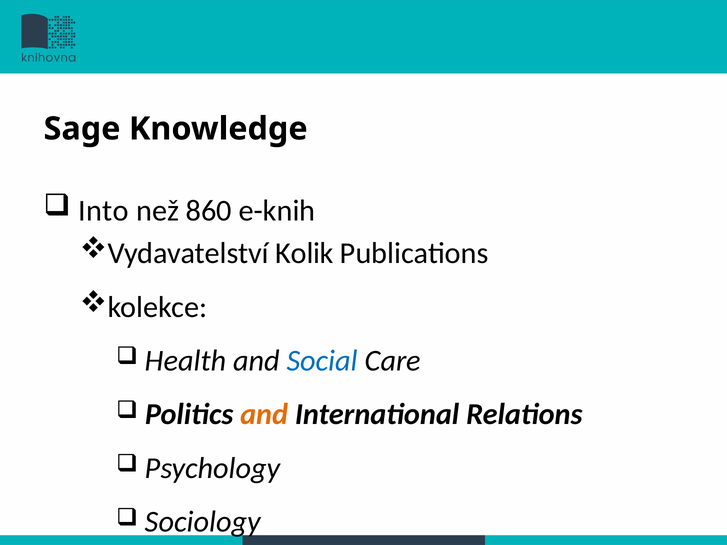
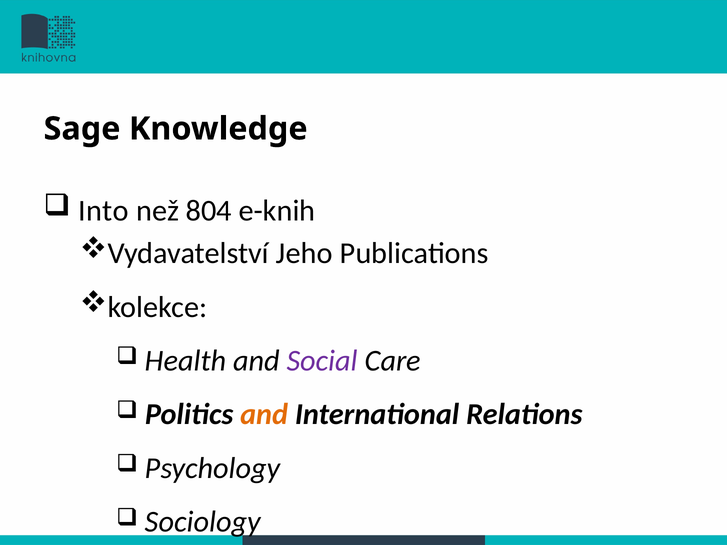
860: 860 -> 804
Kolik: Kolik -> Jeho
Social colour: blue -> purple
